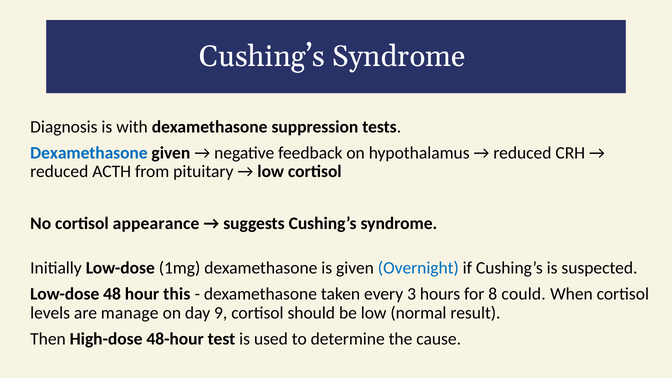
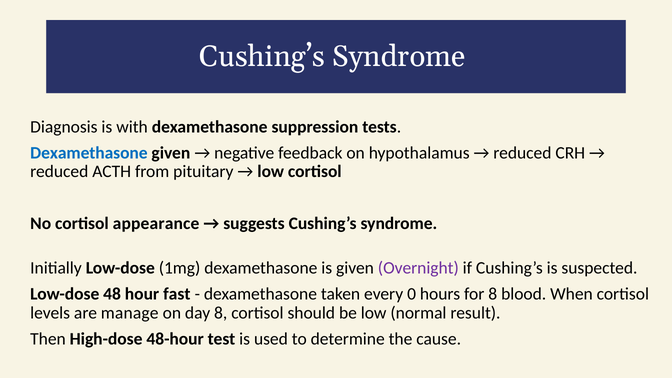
Overnight colour: blue -> purple
this: this -> fast
3: 3 -> 0
could: could -> blood
day 9: 9 -> 8
